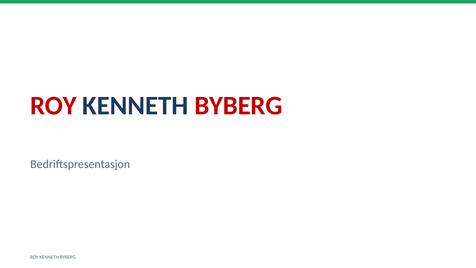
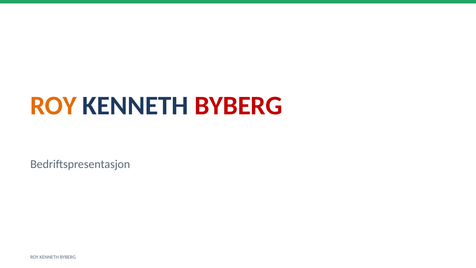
ROY at (53, 106) colour: red -> orange
